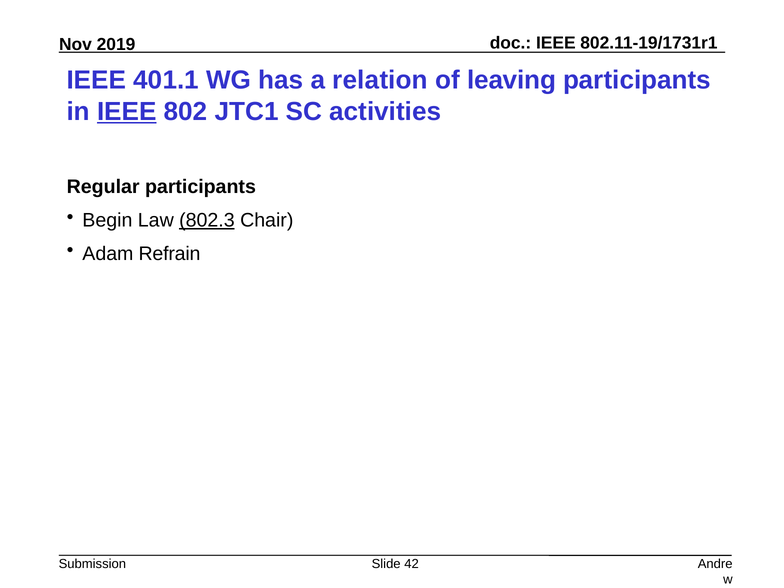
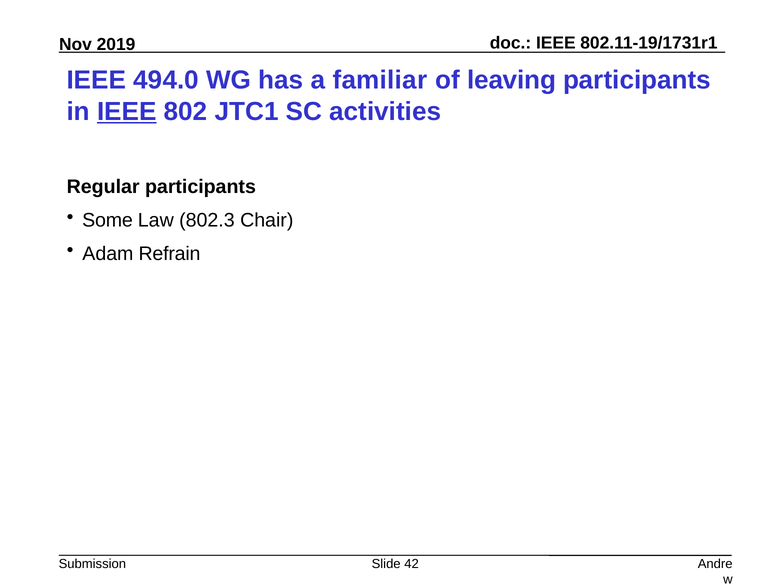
401.1: 401.1 -> 494.0
relation: relation -> familiar
Begin: Begin -> Some
802.3 underline: present -> none
